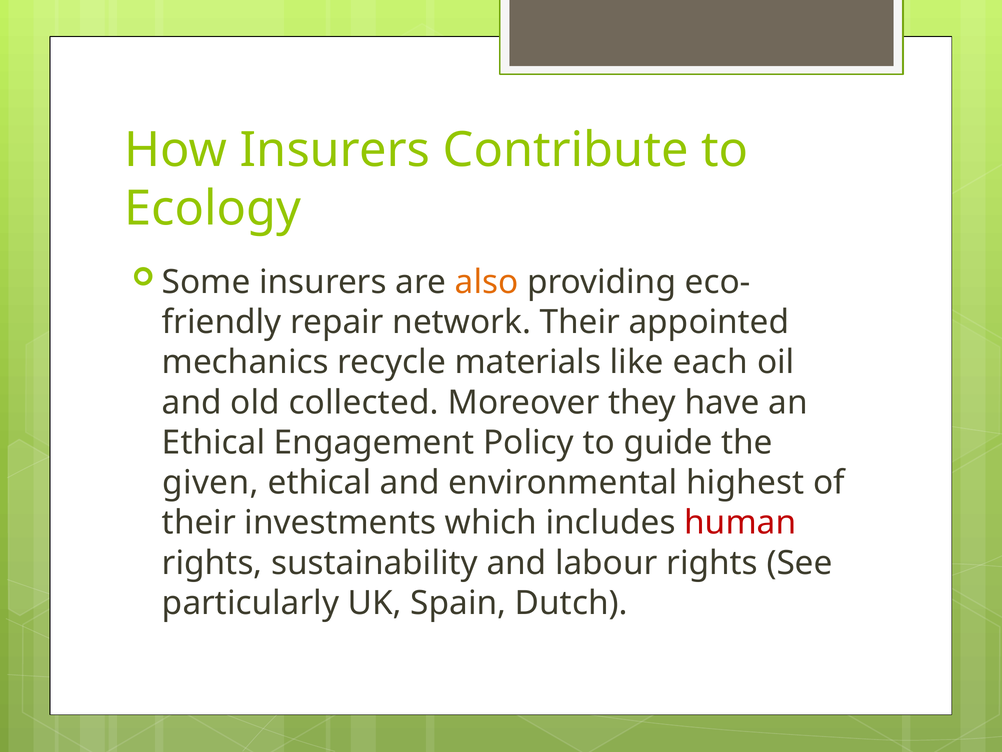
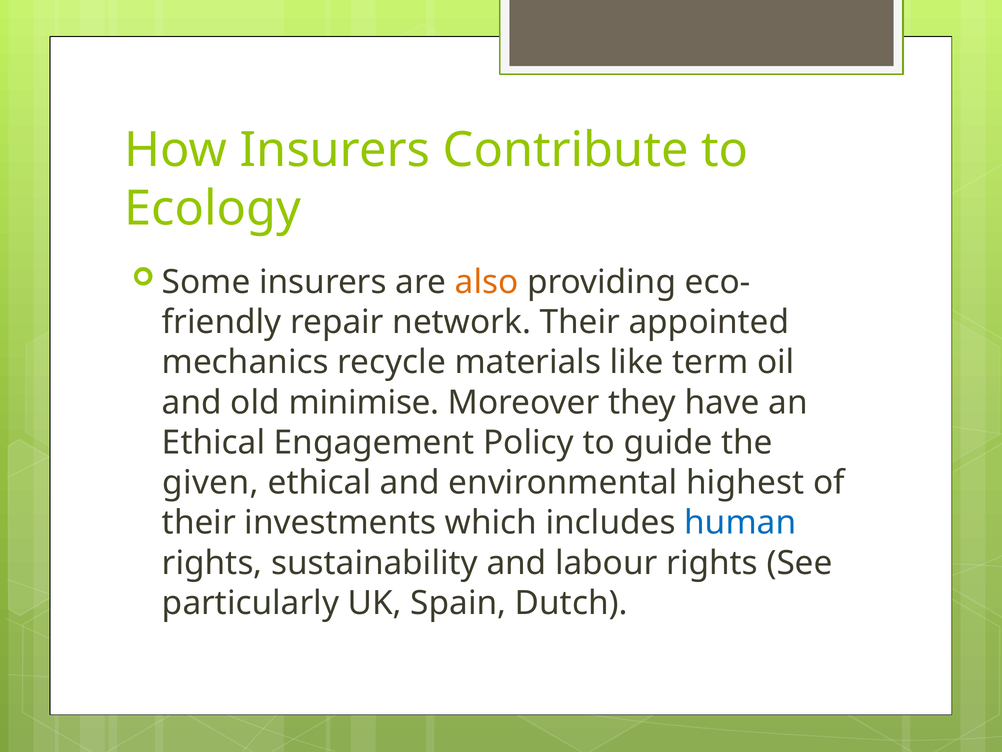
each: each -> term
collected: collected -> minimise
human colour: red -> blue
